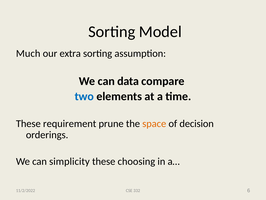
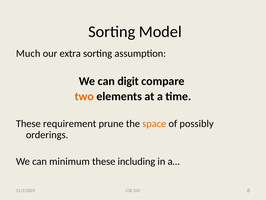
data: data -> digit
two colour: blue -> orange
decision: decision -> possibly
simplicity: simplicity -> minimum
choosing: choosing -> including
